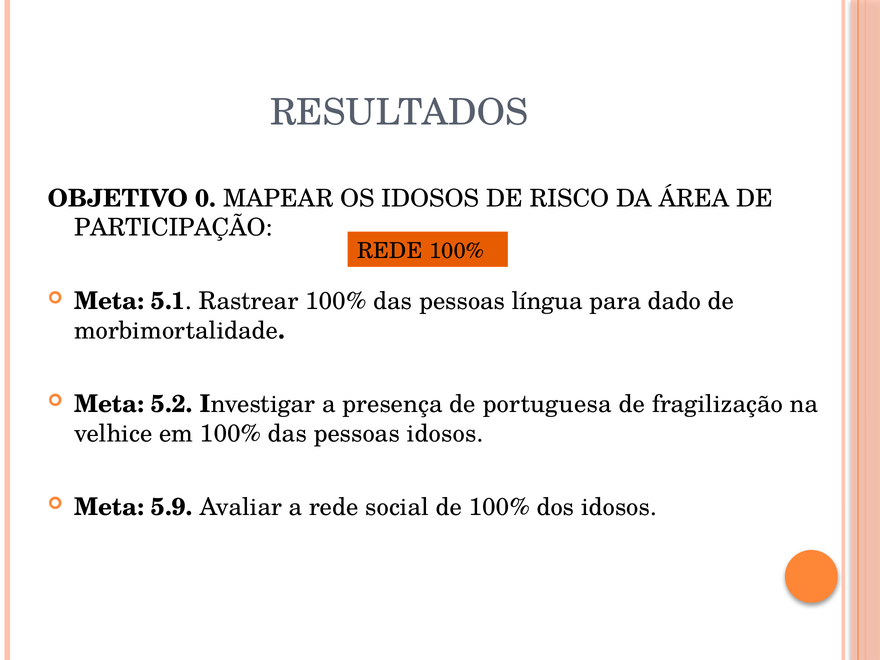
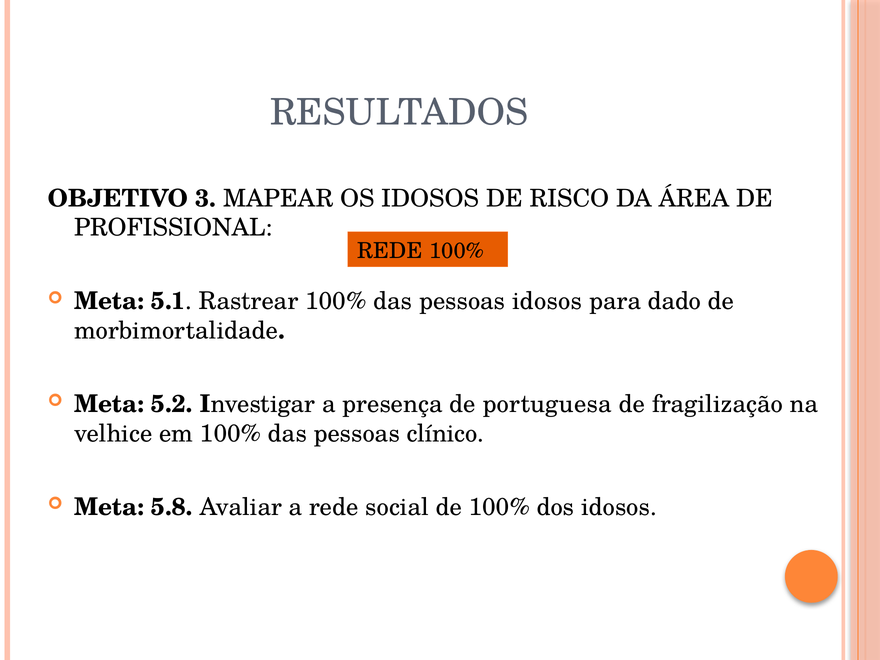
0: 0 -> 3
PARTICIPAÇÃO: PARTICIPAÇÃO -> PROFISSIONAL
pessoas língua: língua -> idosos
pessoas idosos: idosos -> clínico
5.9: 5.9 -> 5.8
